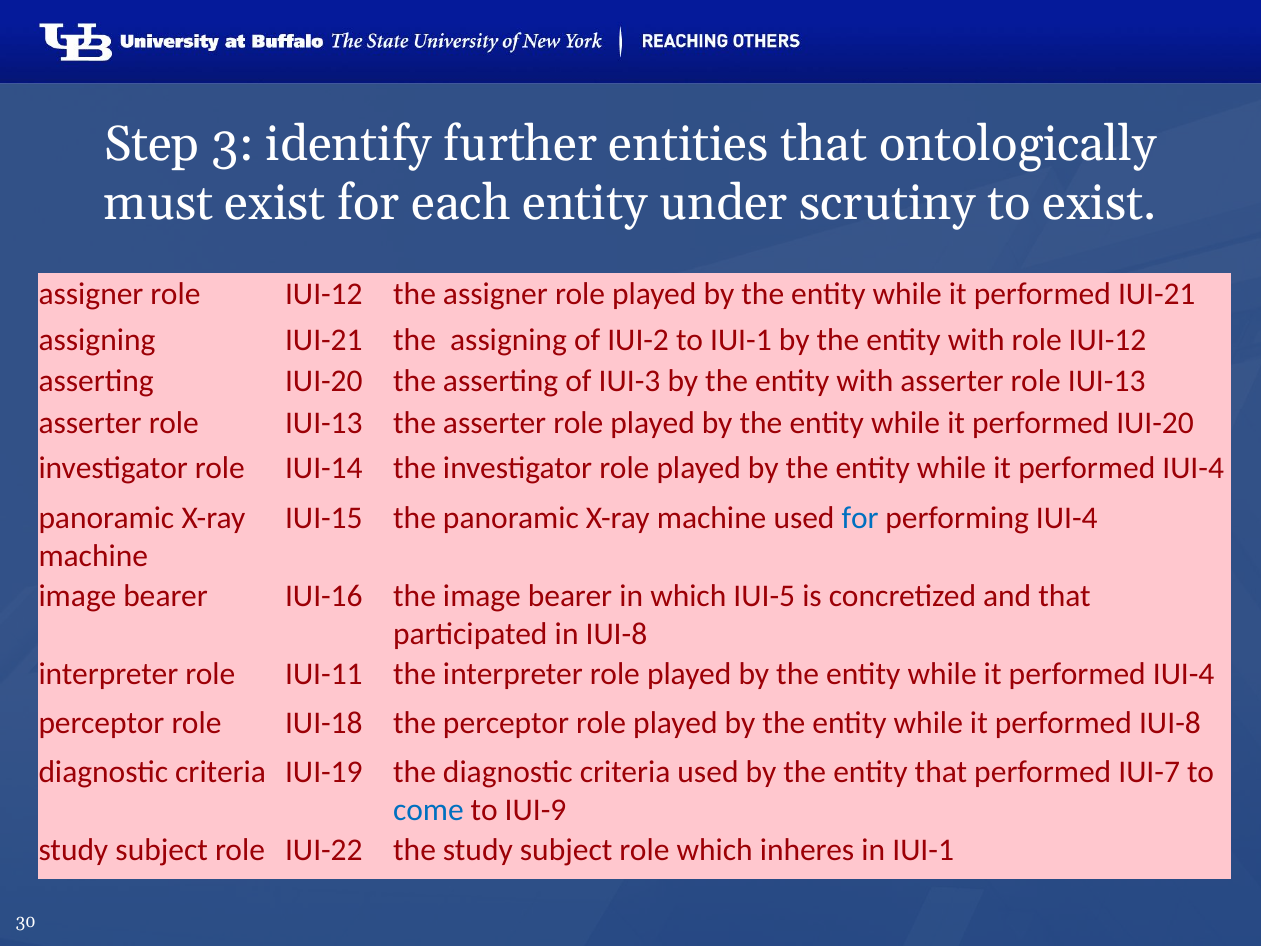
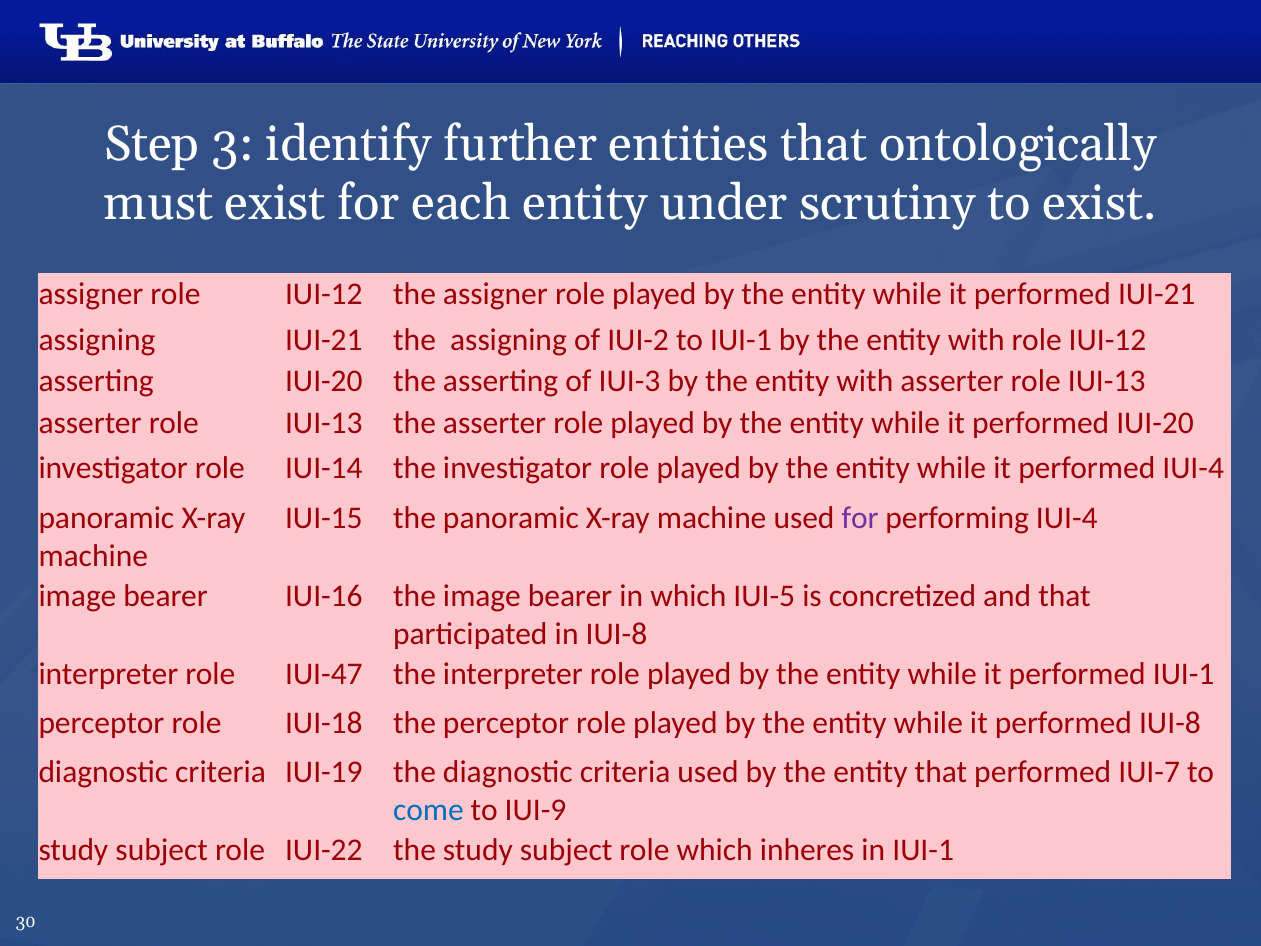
for at (860, 518) colour: blue -> purple
IUI-11: IUI-11 -> IUI-47
IUI-4 at (1184, 673): IUI-4 -> IUI-1
